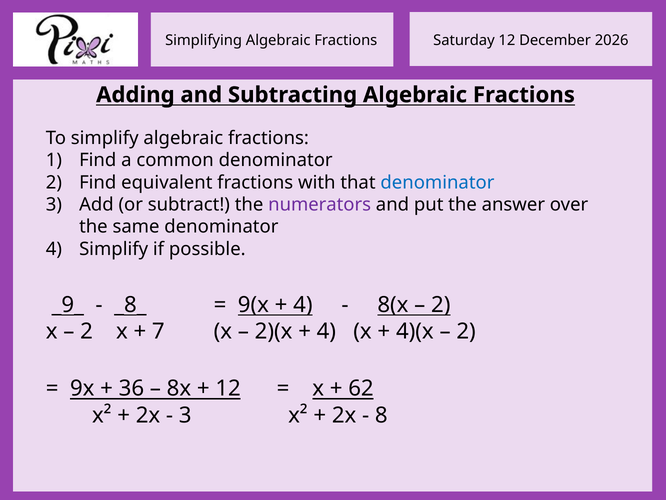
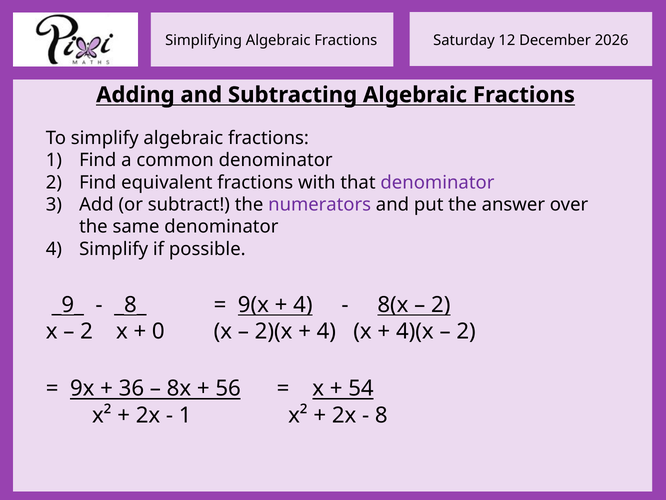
denominator at (437, 182) colour: blue -> purple
7: 7 -> 0
12 at (228, 388): 12 -> 56
62: 62 -> 54
3 at (185, 415): 3 -> 1
